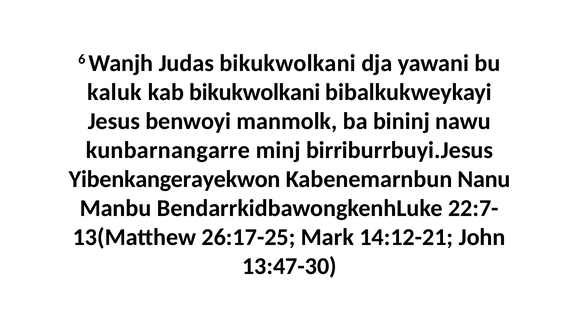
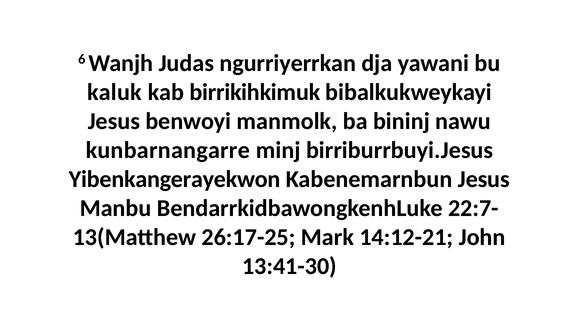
Judas bikukwolkani: bikukwolkani -> ngurriyerrkan
kab bikukwolkani: bikukwolkani -> birrikihkimuk
Kabenemarnbun Nanu: Nanu -> Jesus
13:47-30: 13:47-30 -> 13:41-30
